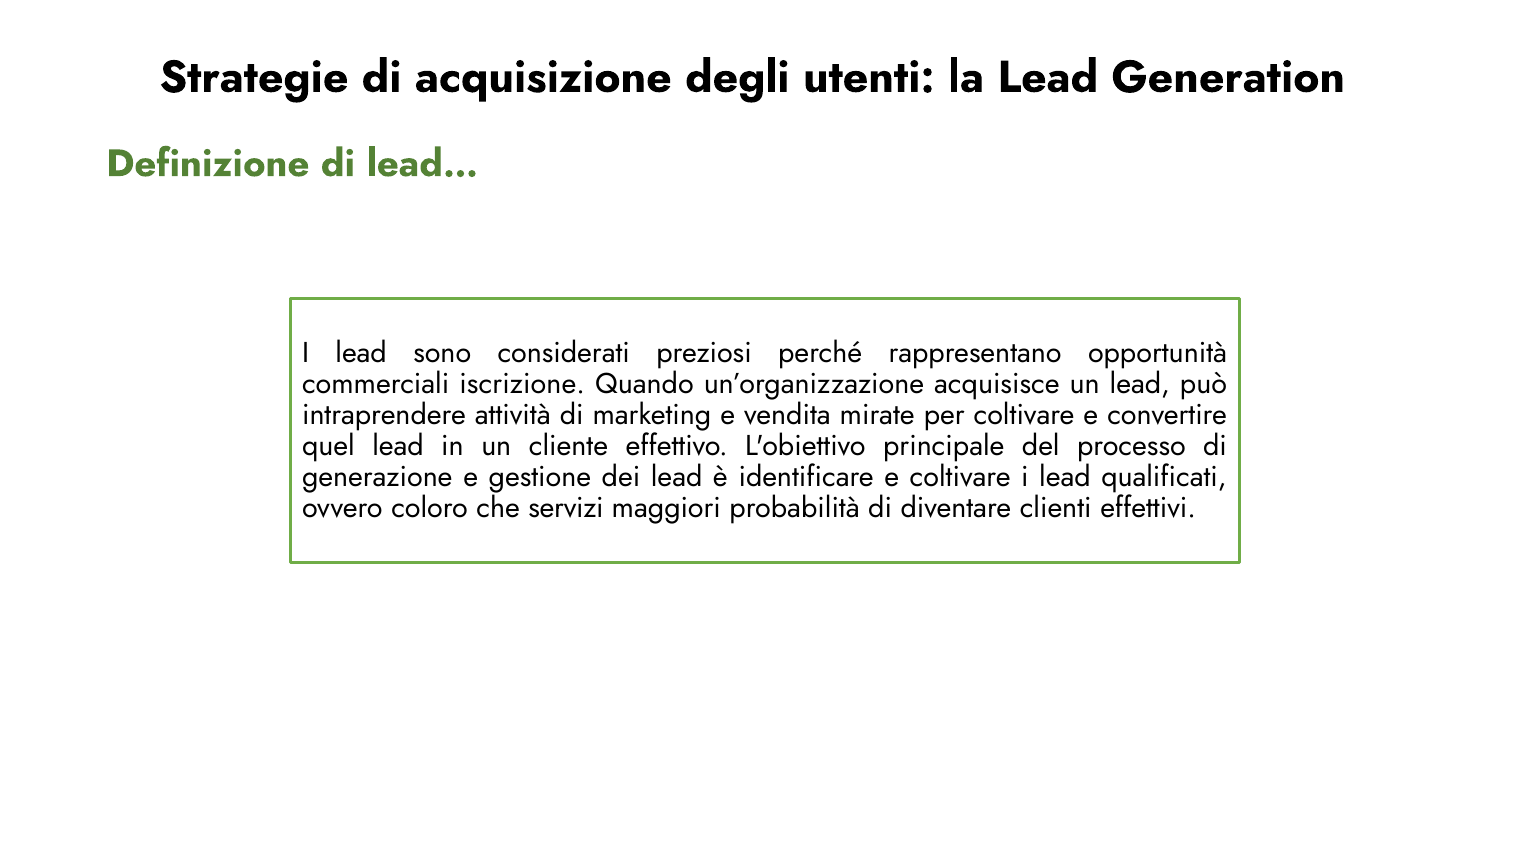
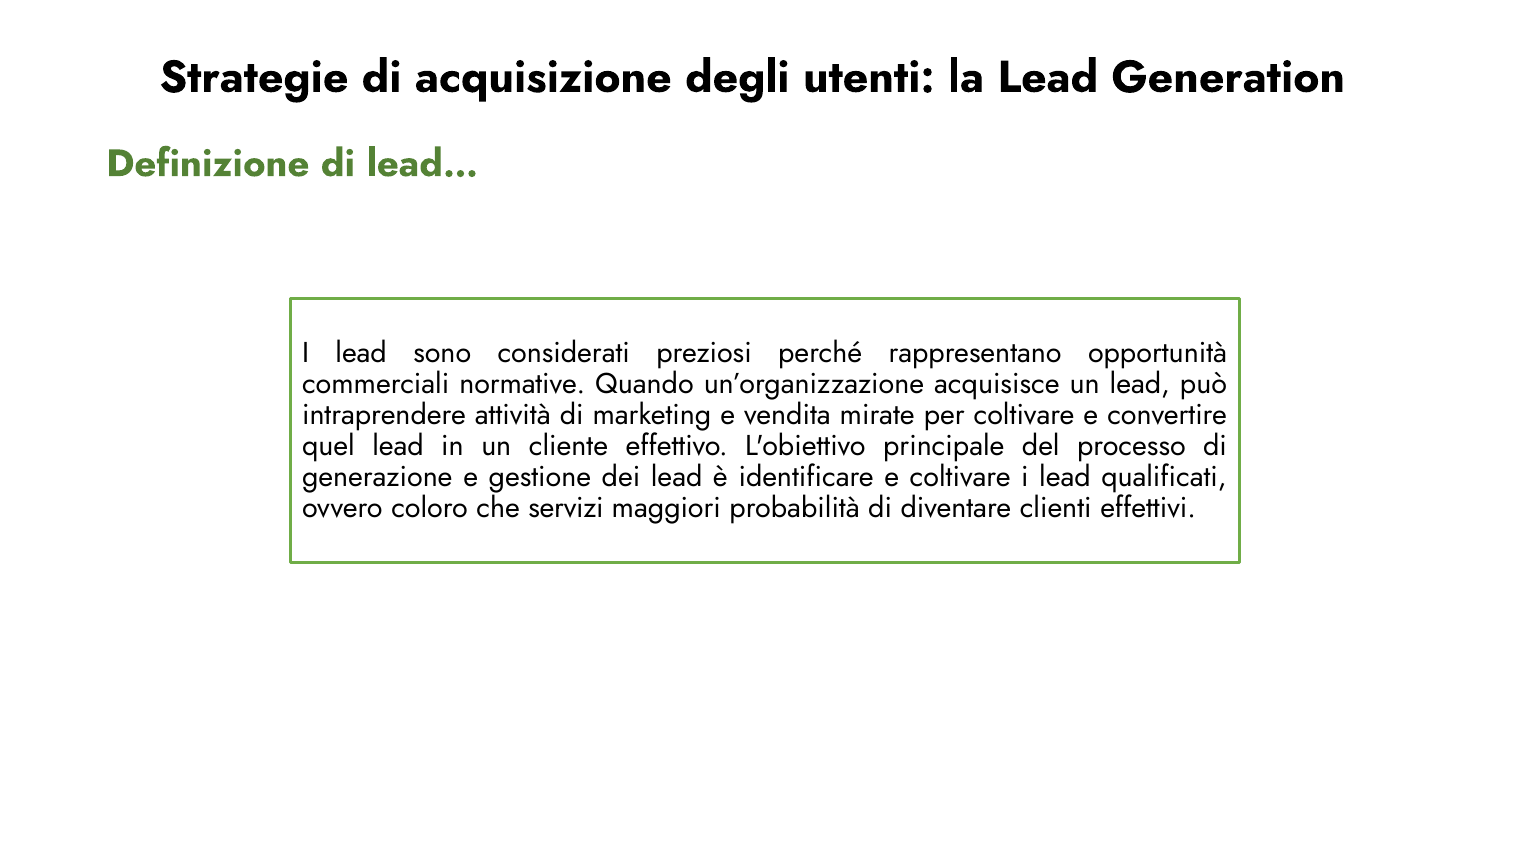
iscrizione: iscrizione -> normative
